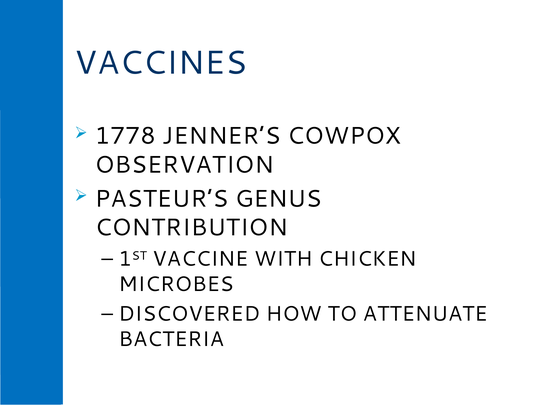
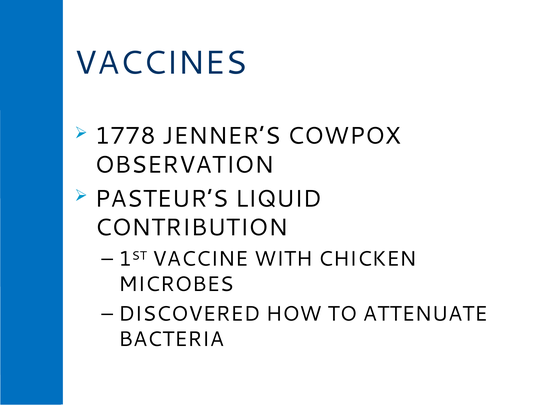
GENUS: GENUS -> LIQUID
